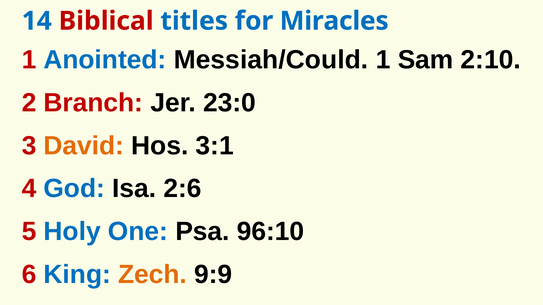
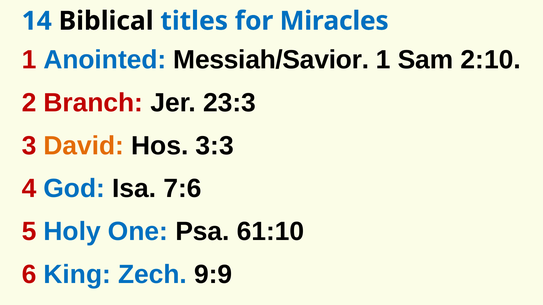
Biblical colour: red -> black
Messiah/Could: Messiah/Could -> Messiah/Savior
23:0: 23:0 -> 23:3
3:1: 3:1 -> 3:3
2:6: 2:6 -> 7:6
96:10: 96:10 -> 61:10
Zech colour: orange -> blue
